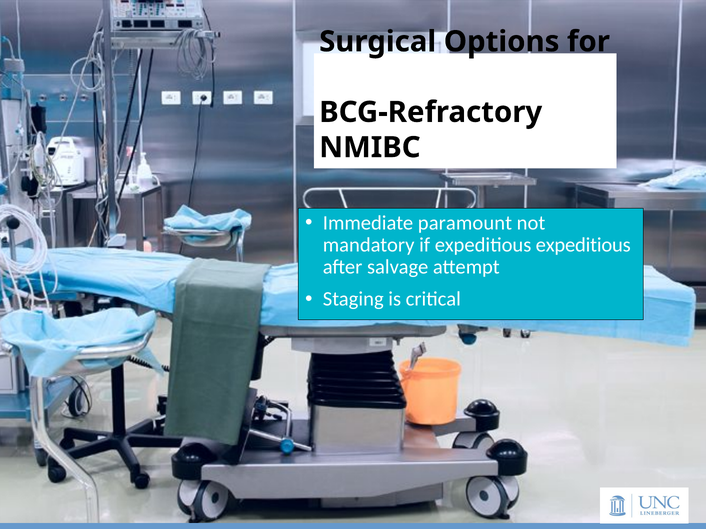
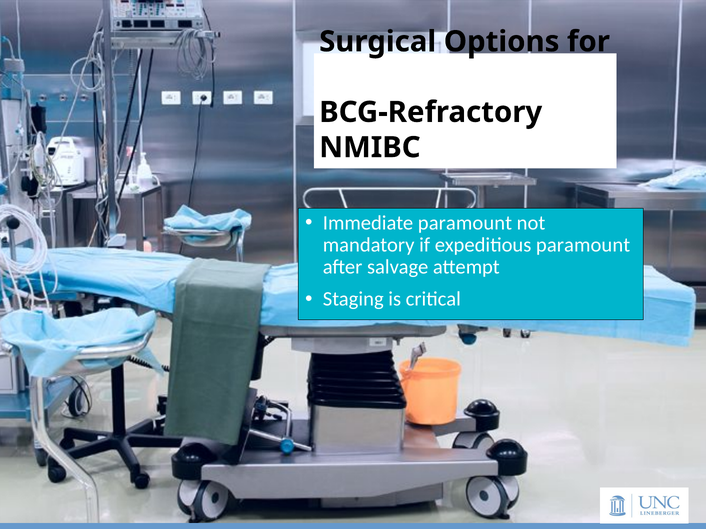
expeditious expeditious: expeditious -> paramount
